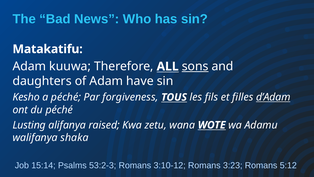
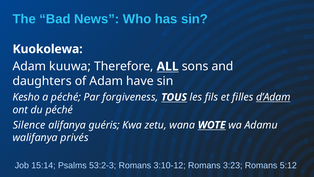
Matakatifu: Matakatifu -> Kuokolewa
sons underline: present -> none
Lusting: Lusting -> Silence
raised: raised -> guéris
shaka: shaka -> privés
